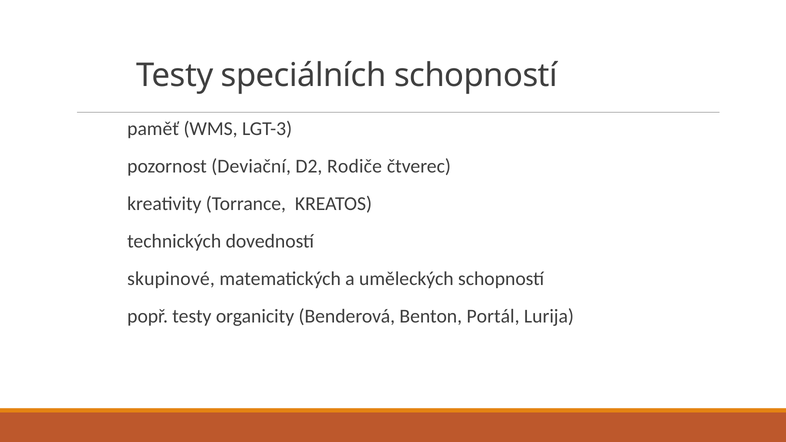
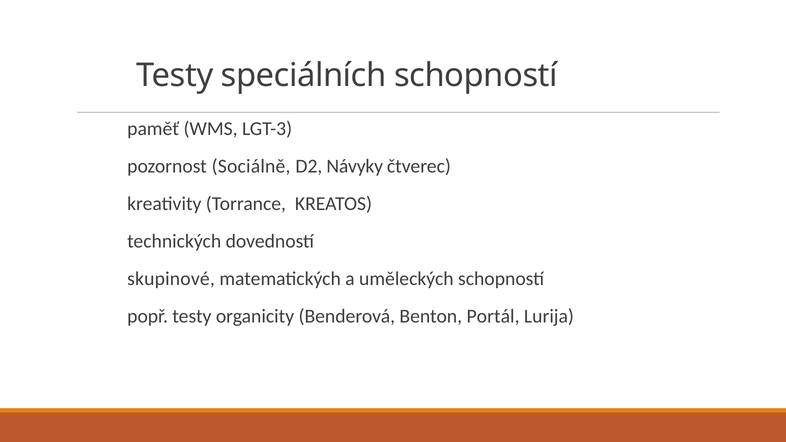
Deviační: Deviační -> Sociálně
Rodiče: Rodiče -> Návyky
